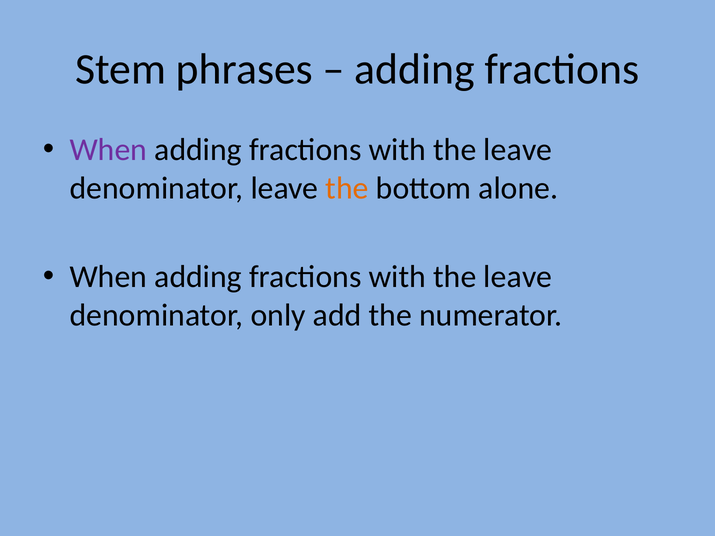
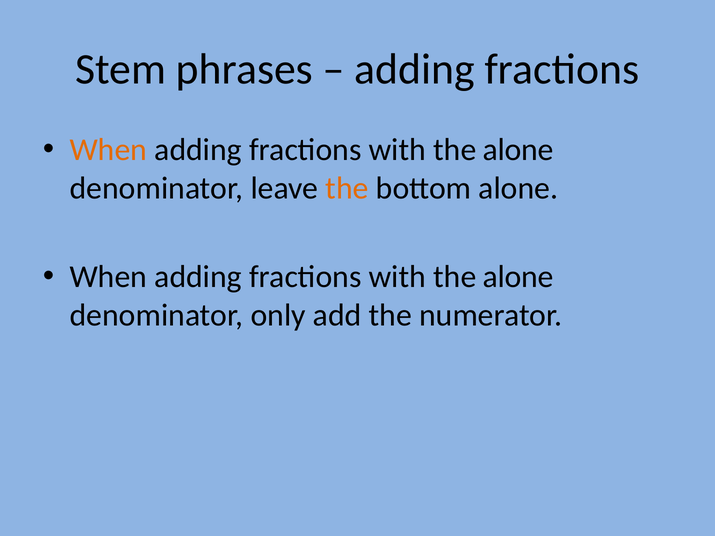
When at (108, 150) colour: purple -> orange
leave at (518, 150): leave -> alone
leave at (518, 277): leave -> alone
